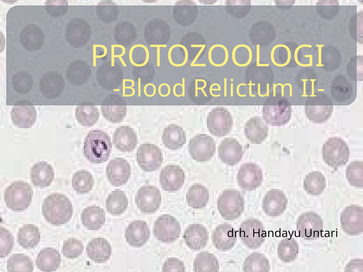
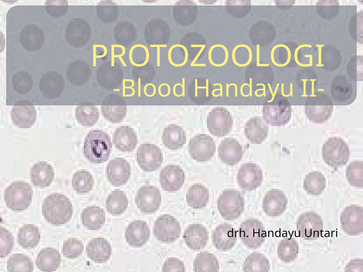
Blood Relictum: Relictum -> Handayu
